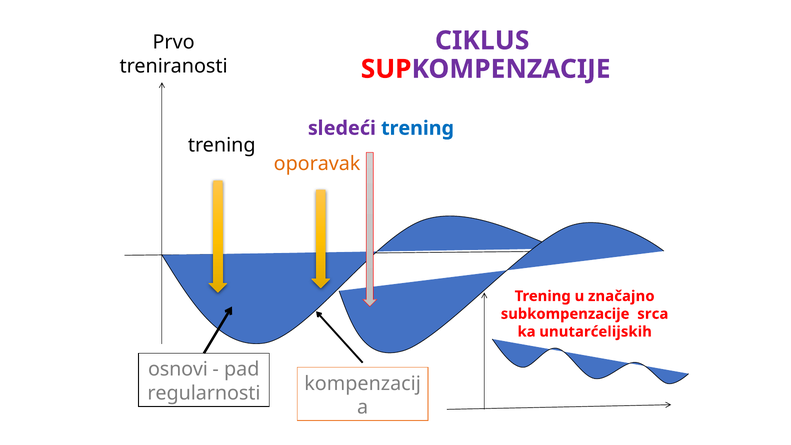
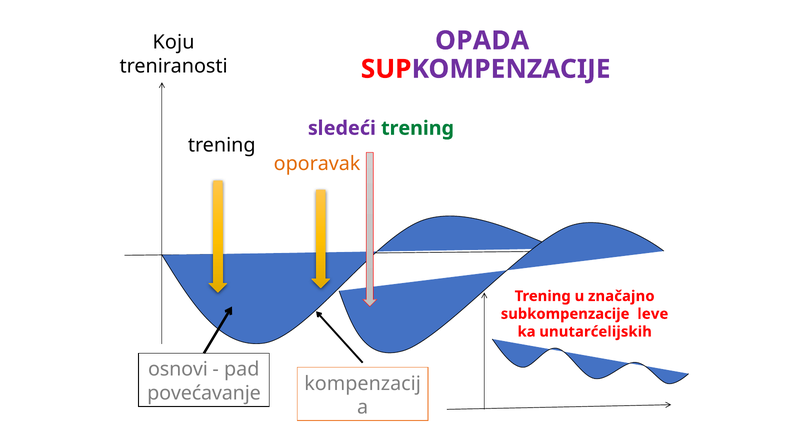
CIKLUS: CIKLUS -> OPADA
Prvo: Prvo -> Koju
trening at (418, 128) colour: blue -> green
srca: srca -> leve
regularnosti: regularnosti -> povećavanje
